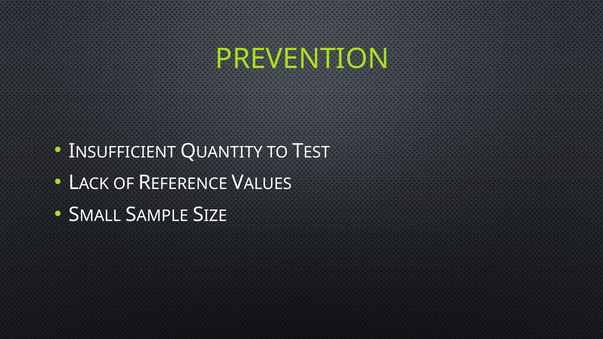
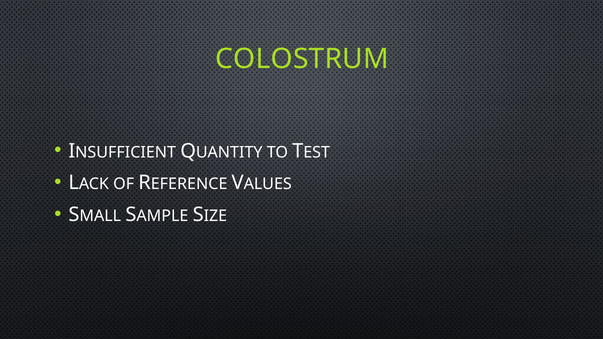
PREVENTION: PREVENTION -> COLOSTRUM
